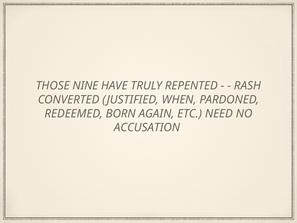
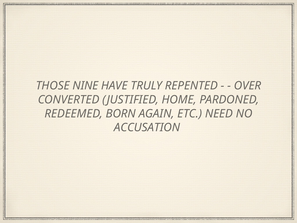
RASH: RASH -> OVER
WHEN: WHEN -> HOME
